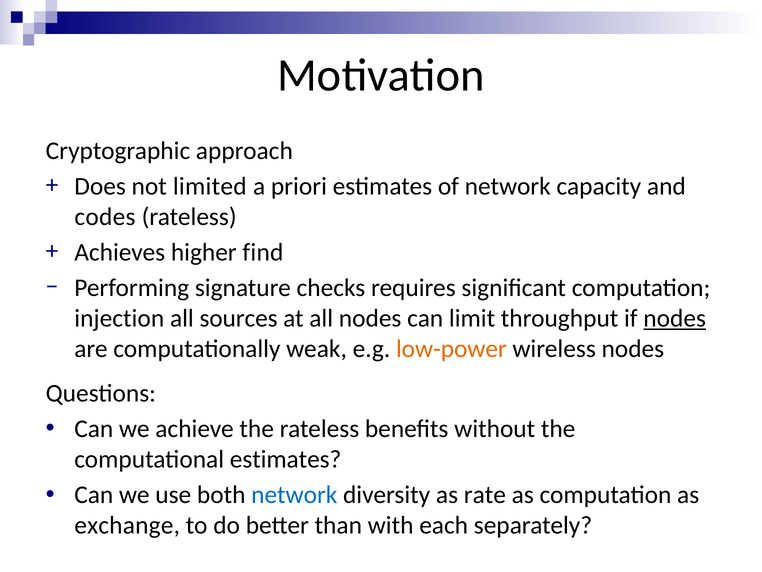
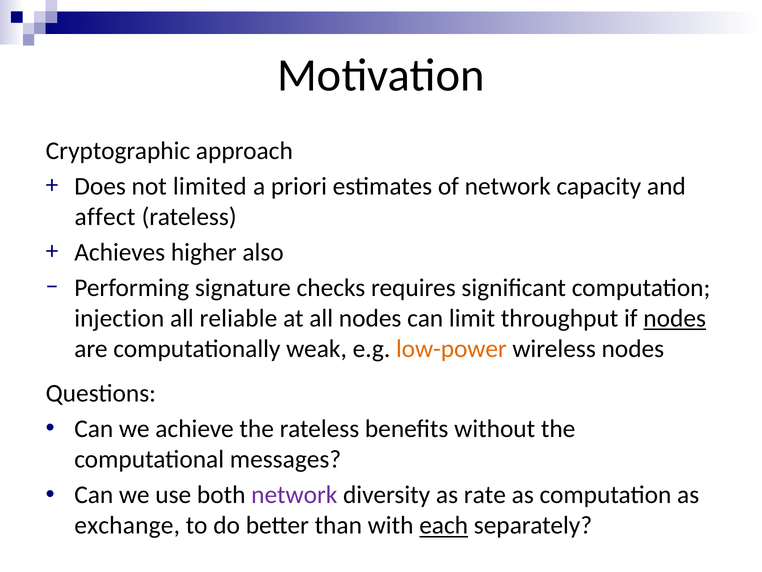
codes: codes -> affect
find: find -> also
sources: sources -> reliable
computational estimates: estimates -> messages
network at (294, 495) colour: blue -> purple
each underline: none -> present
